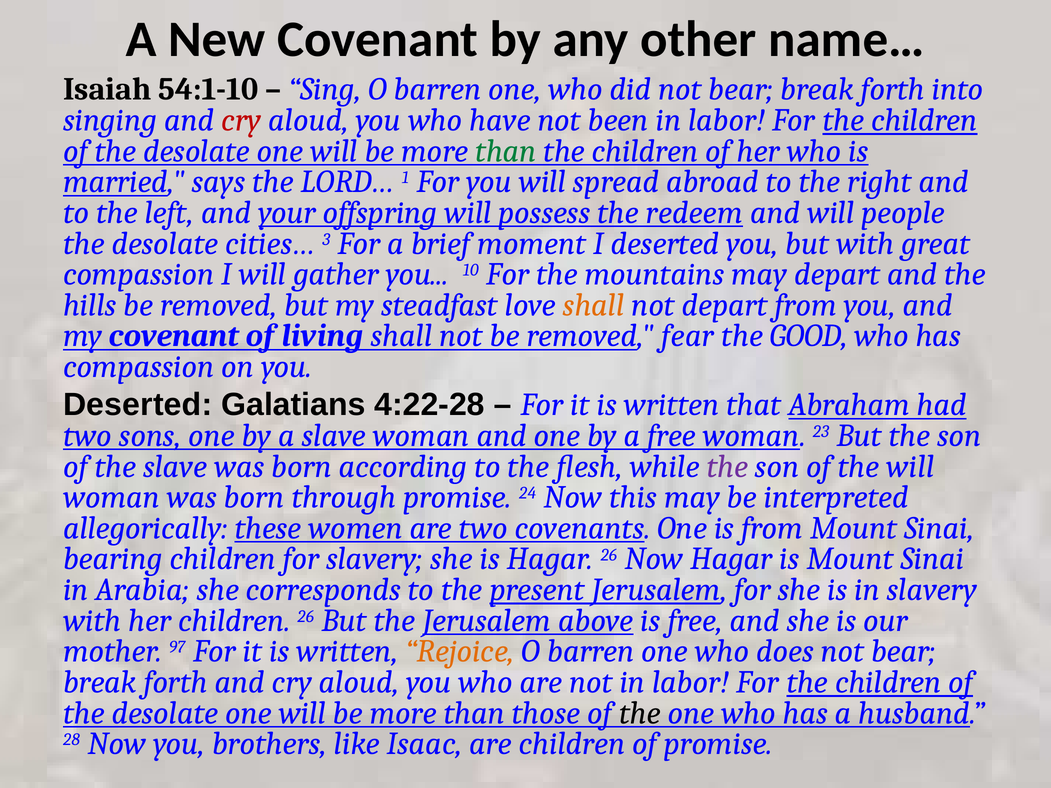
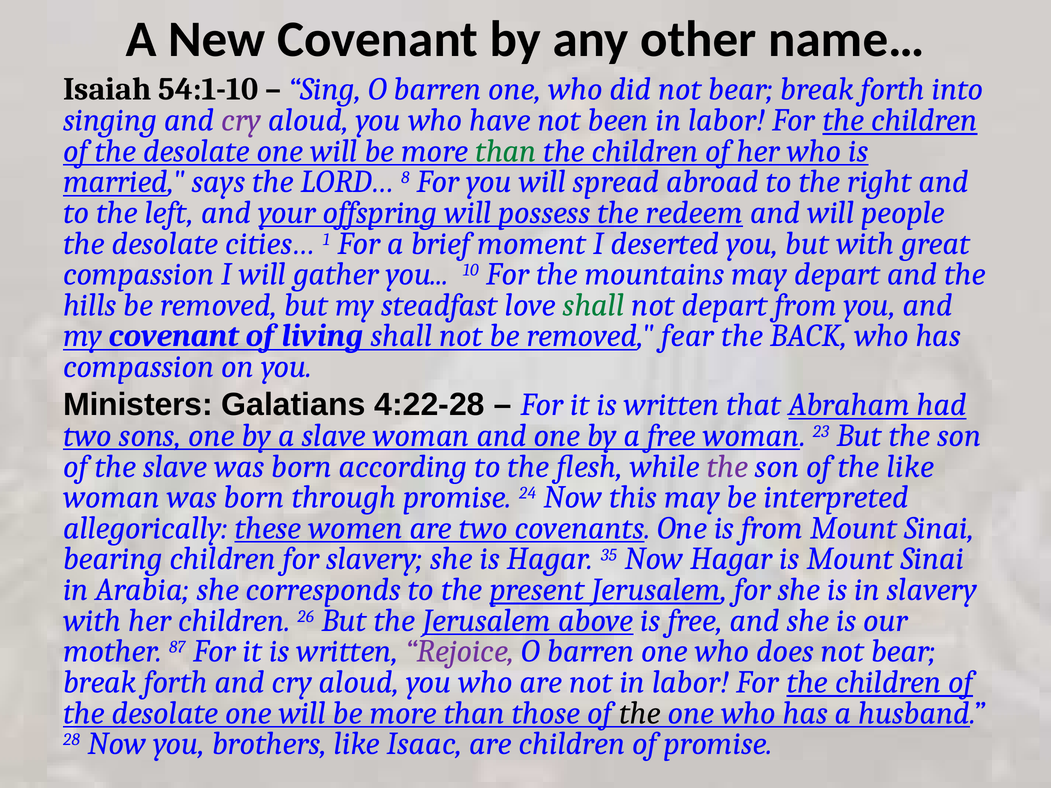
cry at (241, 120) colour: red -> purple
1: 1 -> 8
3: 3 -> 1
shall at (594, 305) colour: orange -> green
GOOD: GOOD -> BACK
Deserted at (138, 405): Deserted -> Ministers
the will: will -> like
Hagar 26: 26 -> 35
97: 97 -> 87
Rejoice colour: orange -> purple
